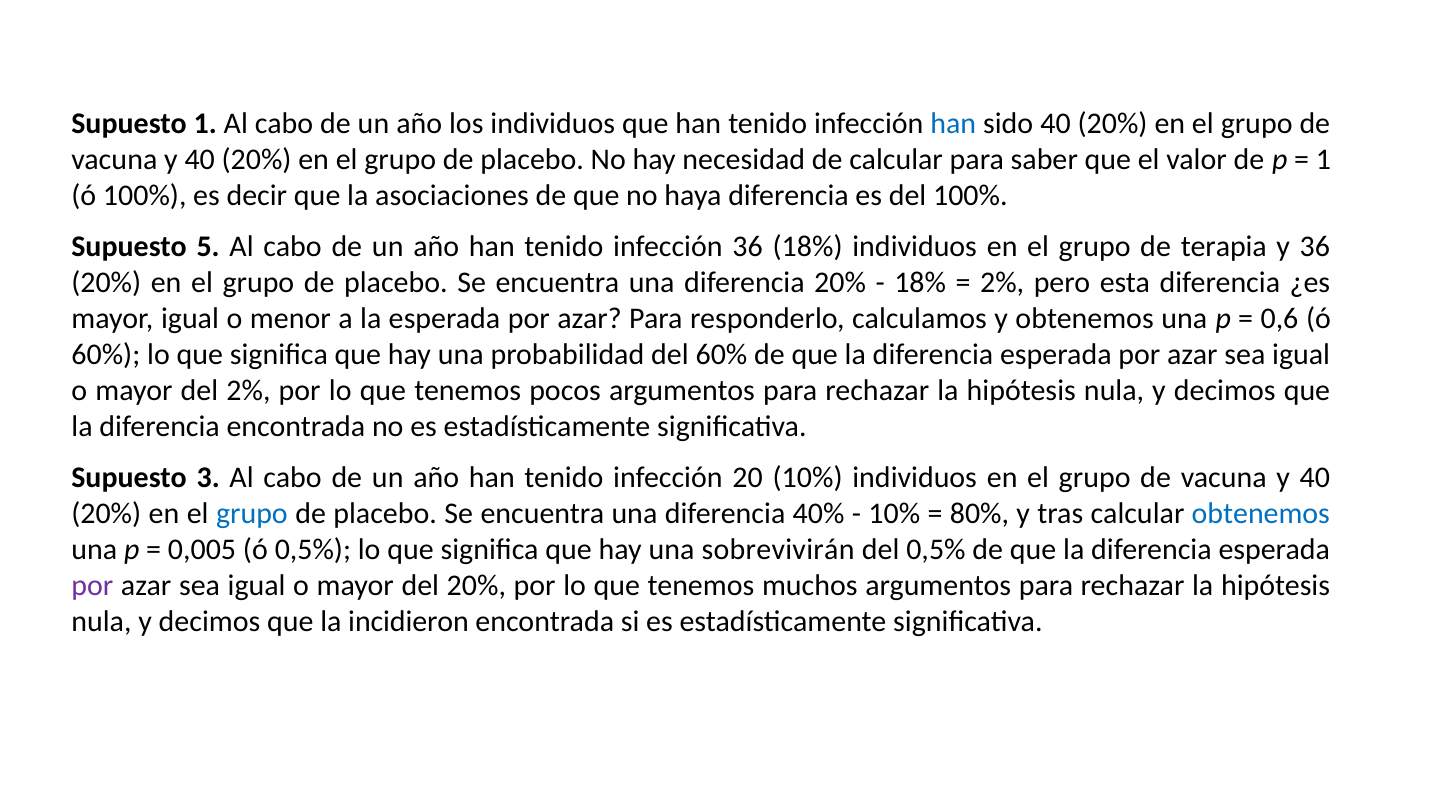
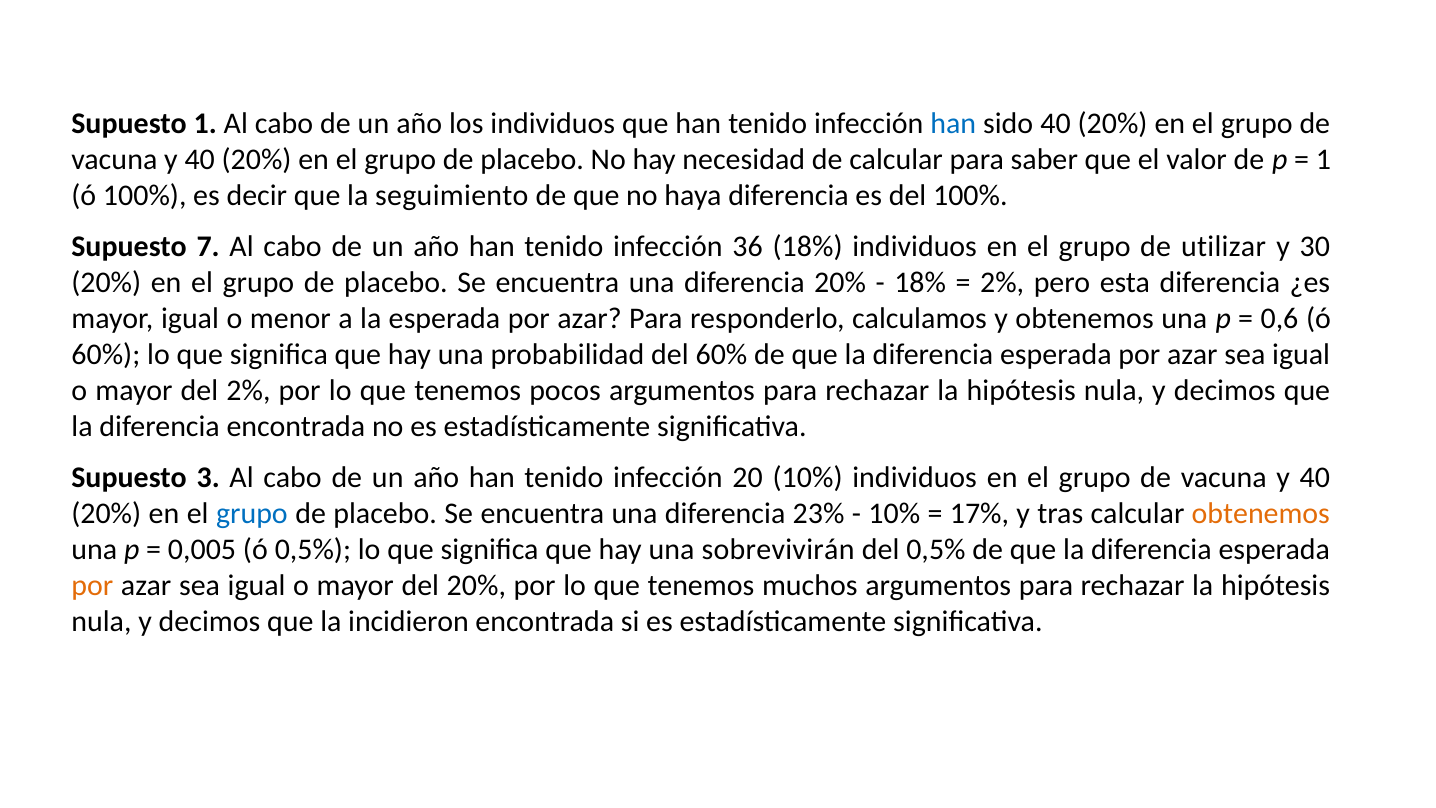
asociaciones: asociaciones -> seguimiento
5: 5 -> 7
terapia: terapia -> utilizar
y 36: 36 -> 30
40%: 40% -> 23%
80%: 80% -> 17%
obtenemos at (1261, 514) colour: blue -> orange
por at (92, 585) colour: purple -> orange
